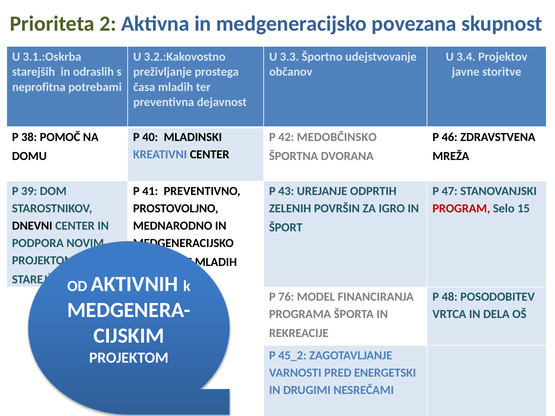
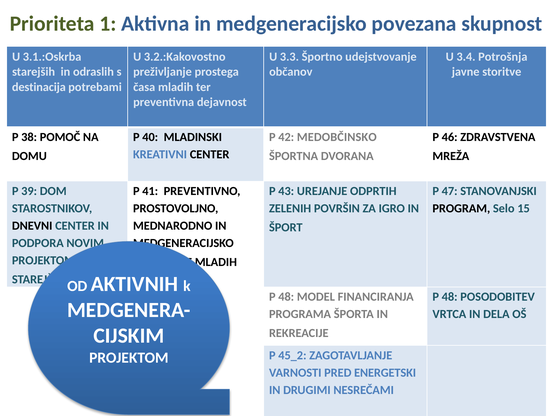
2: 2 -> 1
Projektov: Projektov -> Potrošnja
neprofitna: neprofitna -> destinacija
PROGRAM colour: red -> black
76 at (286, 297): 76 -> 48
